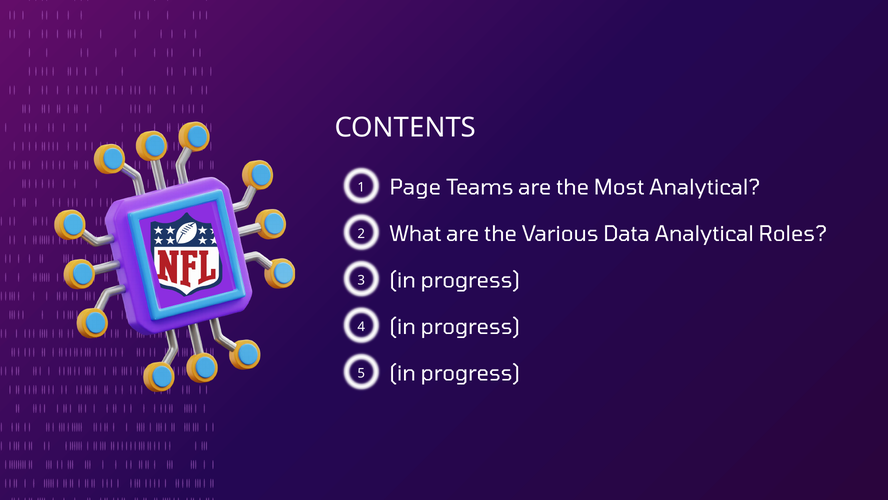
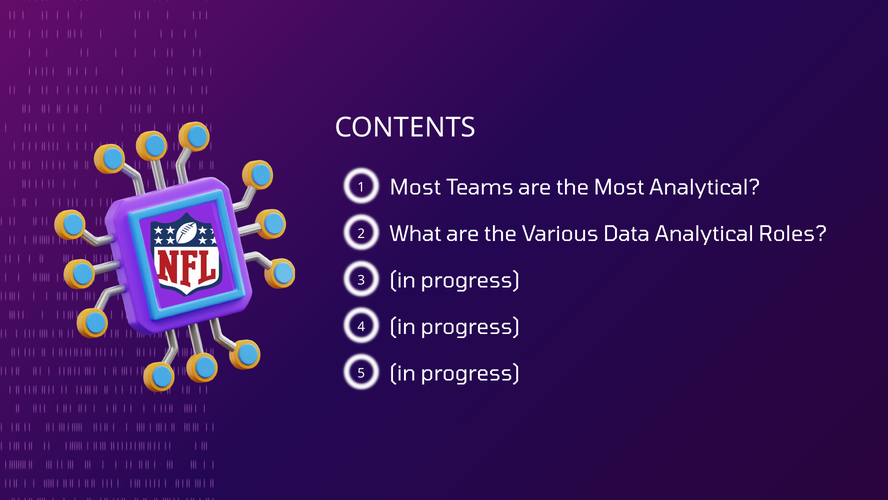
Page at (415, 187): Page -> Most
